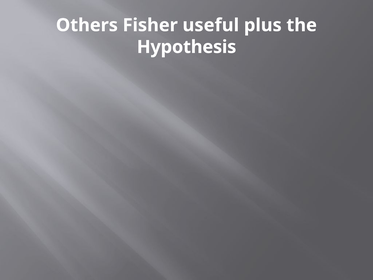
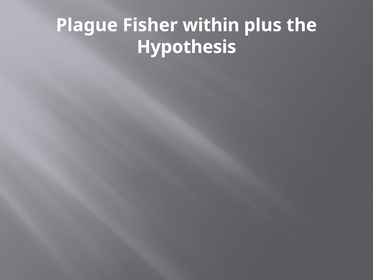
Others: Others -> Plague
useful: useful -> within
